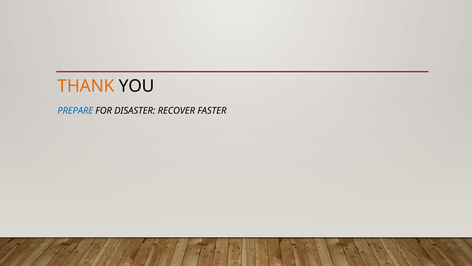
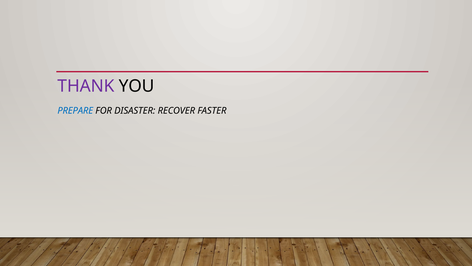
THANK colour: orange -> purple
